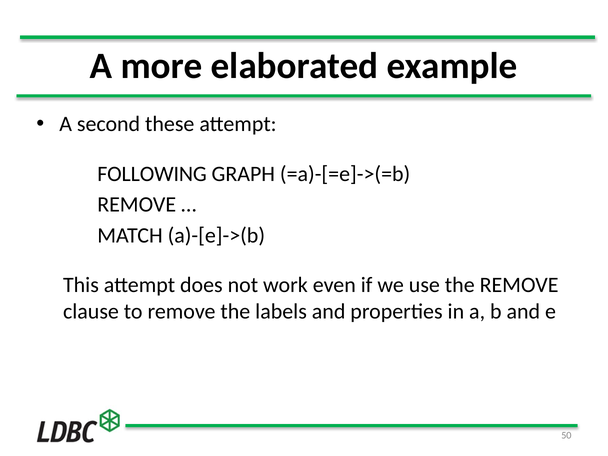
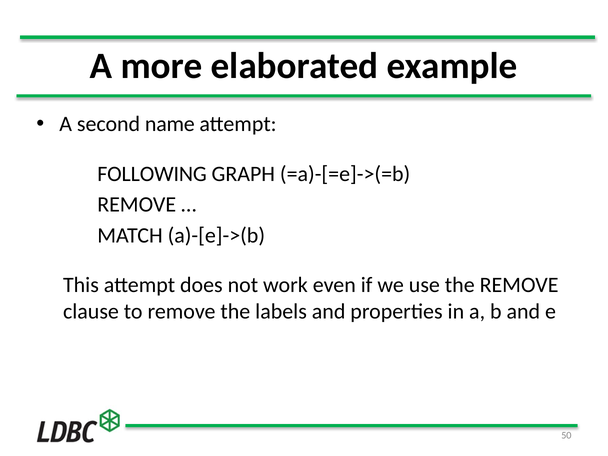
these: these -> name
